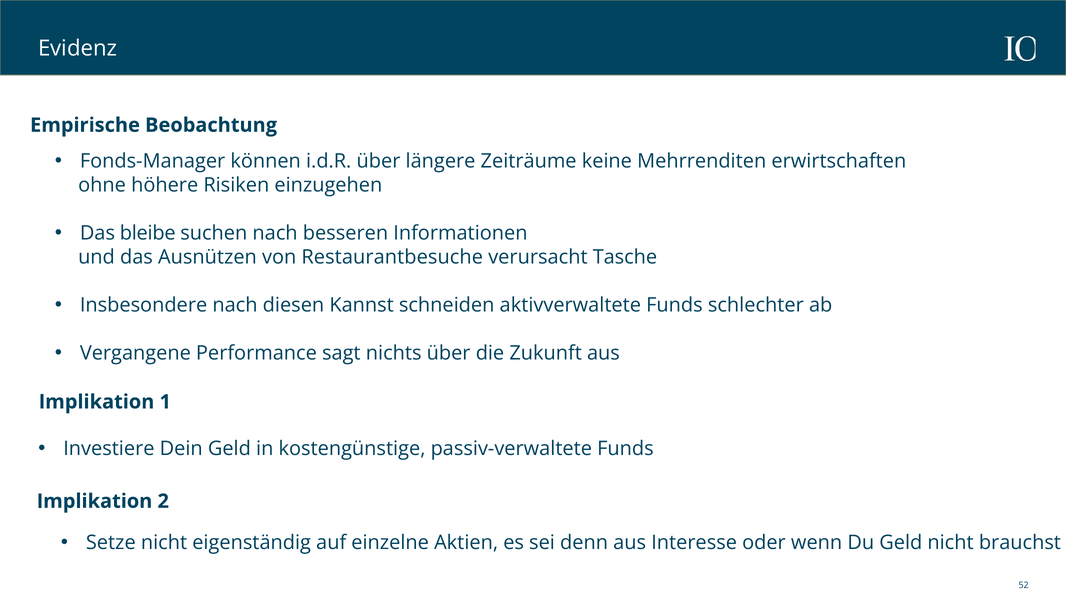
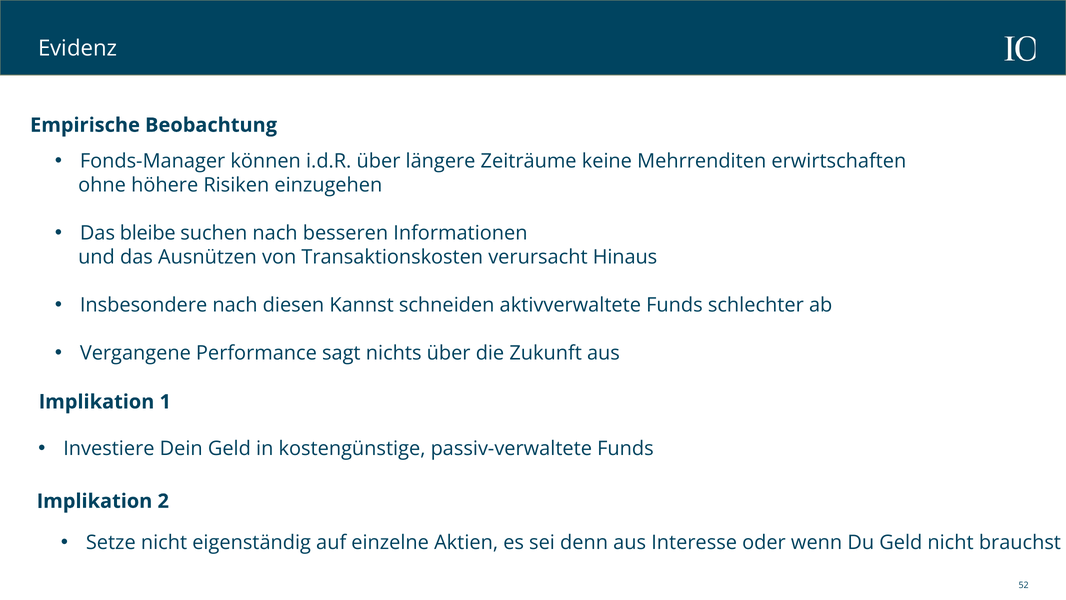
Restaurantbesuche: Restaurantbesuche -> Transaktionskosten
Tasche: Tasche -> Hinaus
